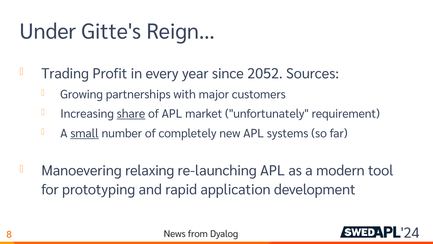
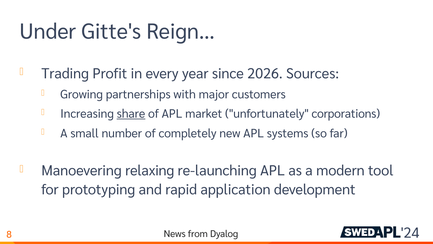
2052: 2052 -> 2026
requirement: requirement -> corporations
small underline: present -> none
